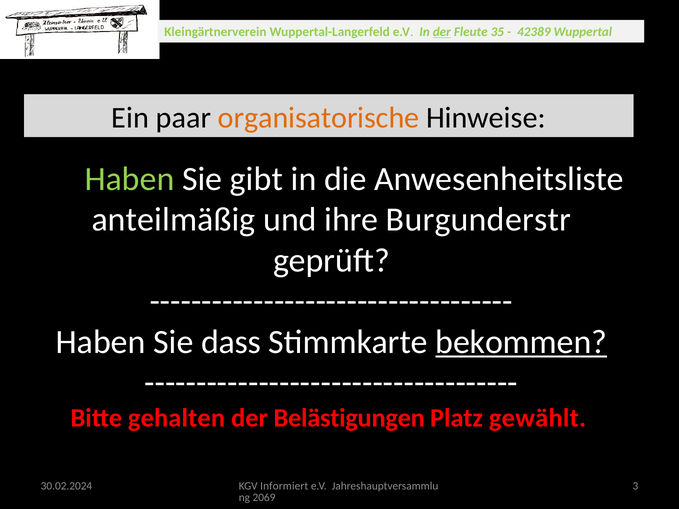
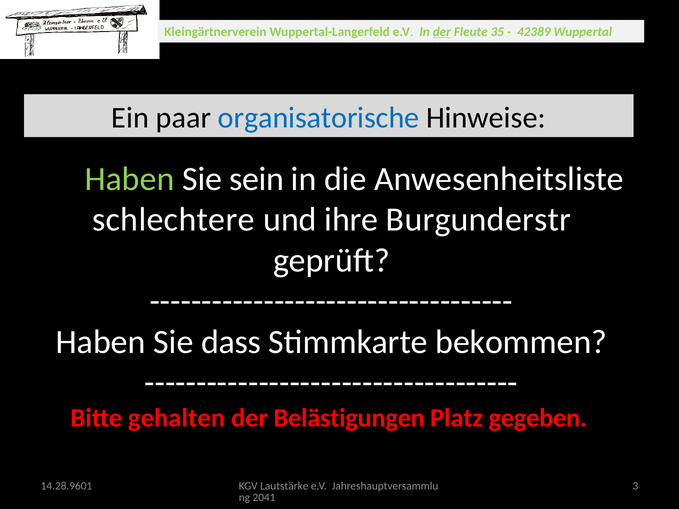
organisatorische colour: orange -> blue
gibt: gibt -> sein
anteilmäßig: anteilmäßig -> schlechtere
bekommen underline: present -> none
gewählt: gewählt -> gegeben
Informiert: Informiert -> Lautstärke
30.02.2024: 30.02.2024 -> 14.28.9601
2069: 2069 -> 2041
